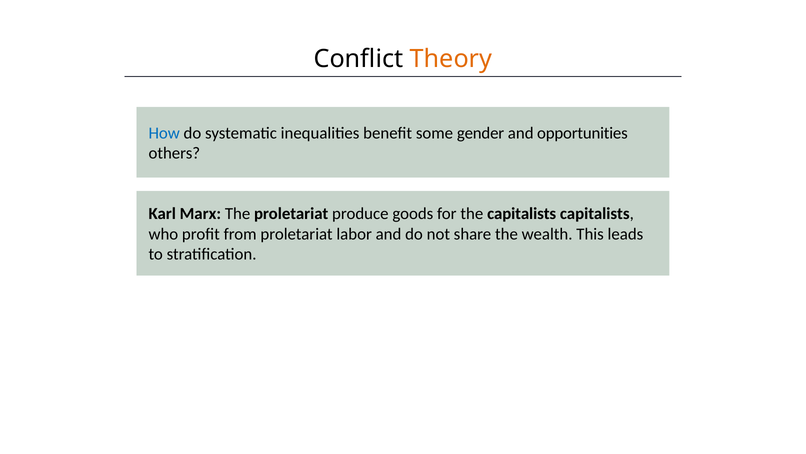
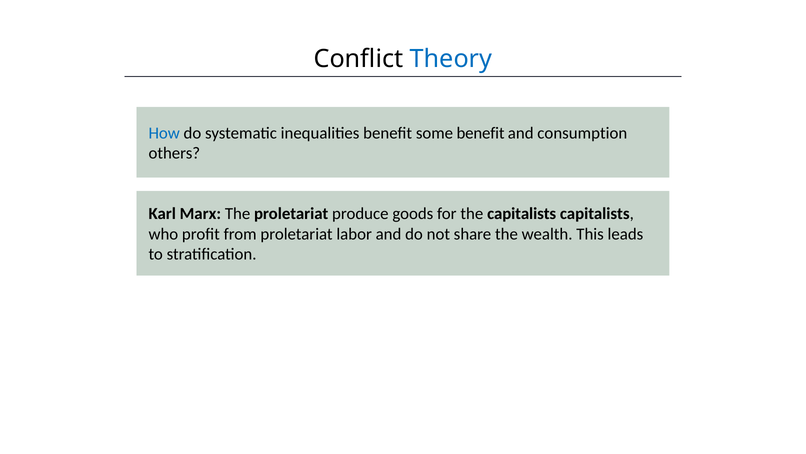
Theory colour: orange -> blue
some gender: gender -> benefit
opportunities: opportunities -> consumption
